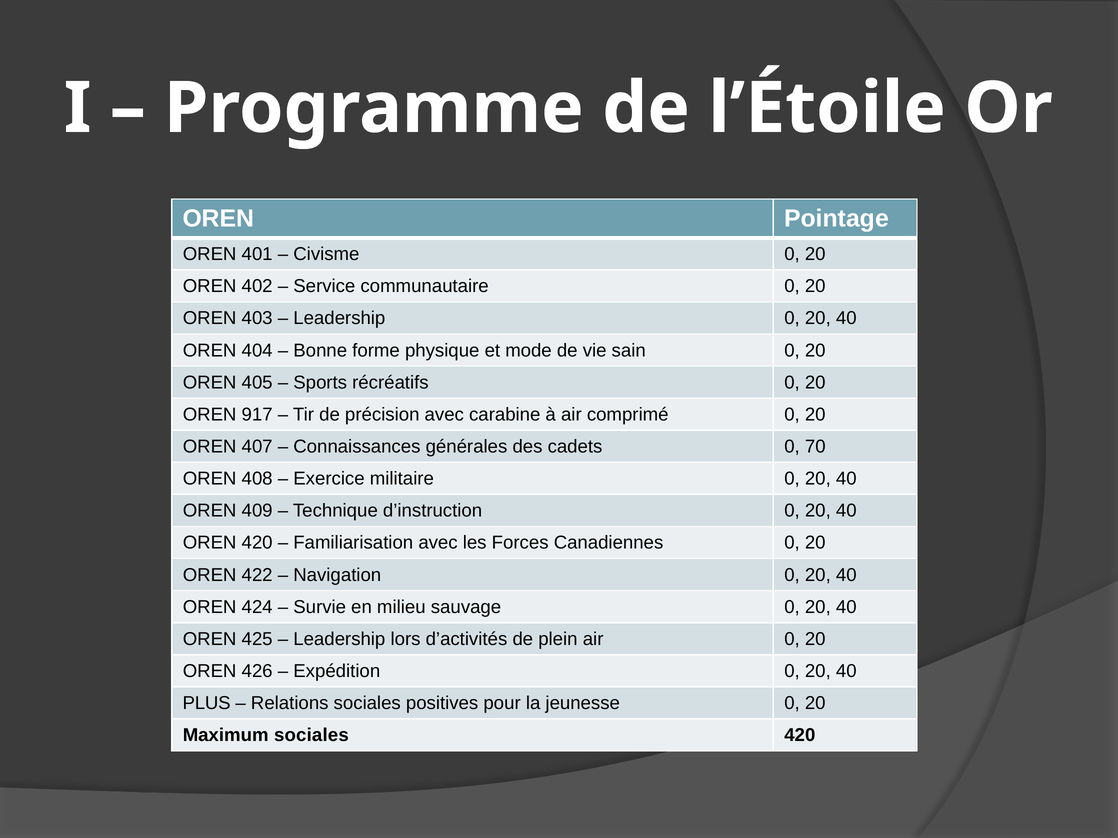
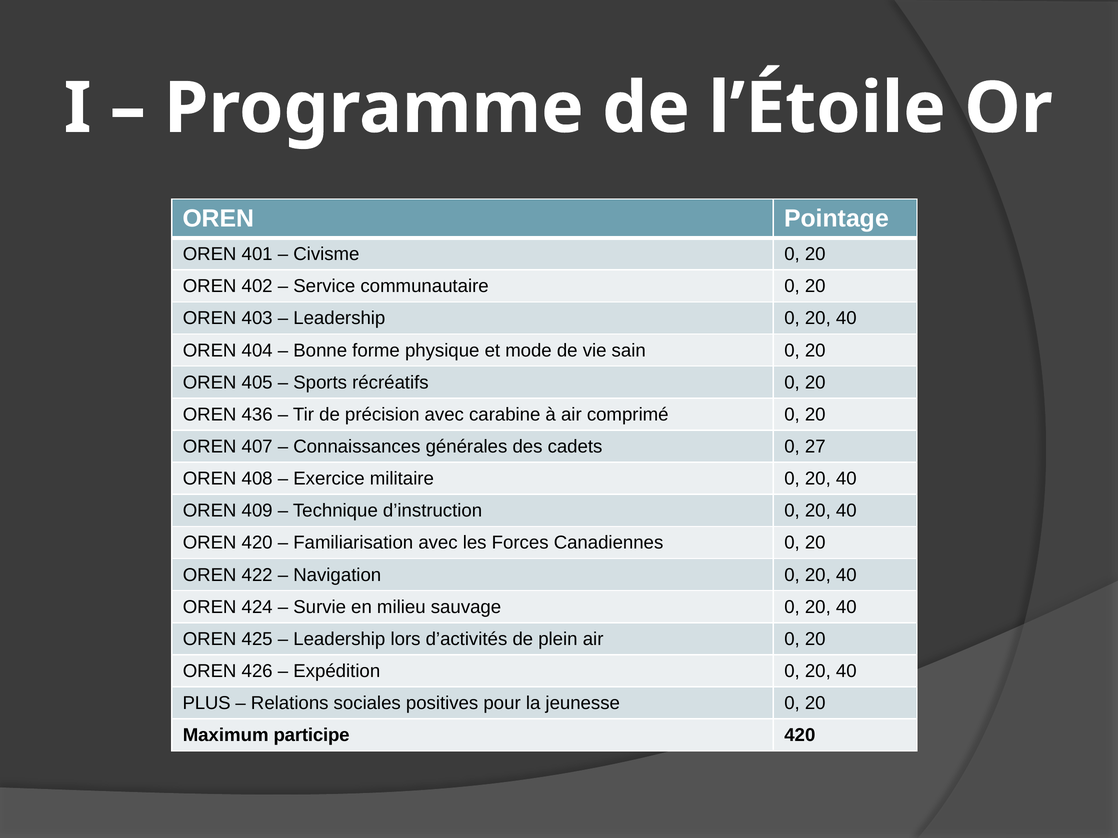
917: 917 -> 436
70: 70 -> 27
Maximum sociales: sociales -> participe
